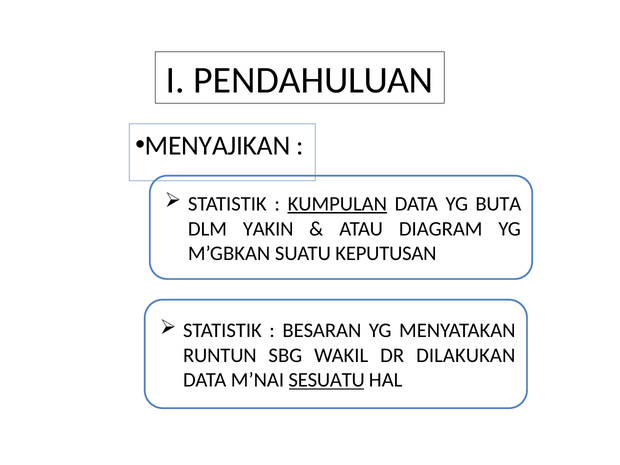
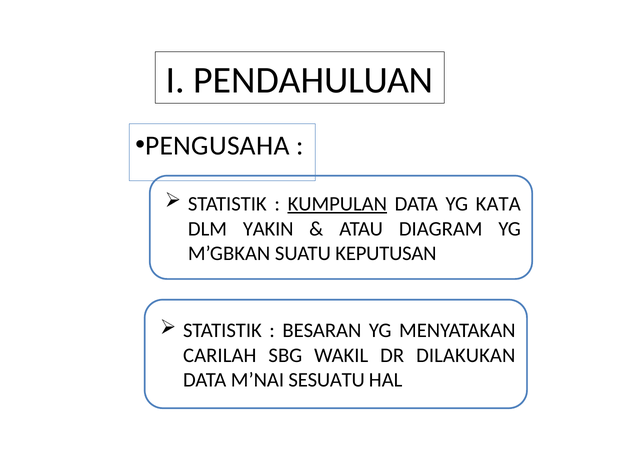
MENYAJIKAN: MENYAJIKAN -> PENGUSAHA
BUTA: BUTA -> KATA
RUNTUN: RUNTUN -> CARILAH
SESUATU underline: present -> none
